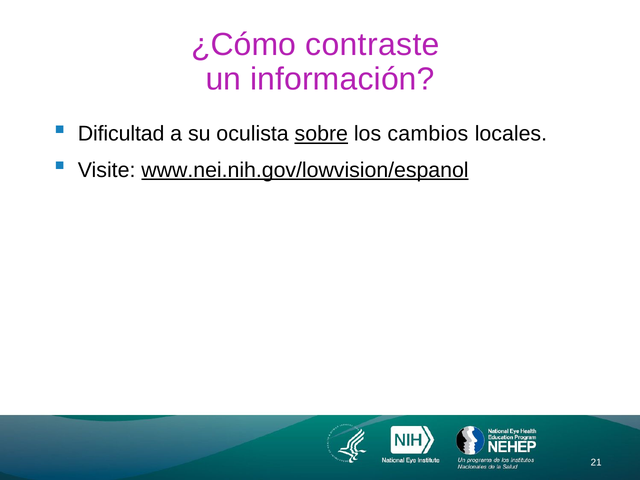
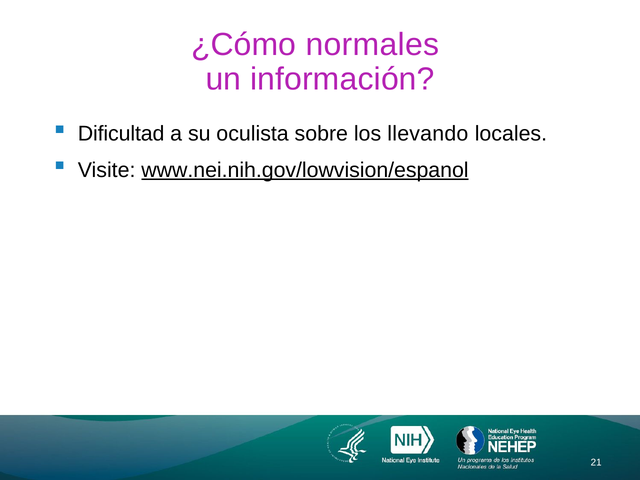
contraste: contraste -> normales
sobre underline: present -> none
cambios: cambios -> llevando
